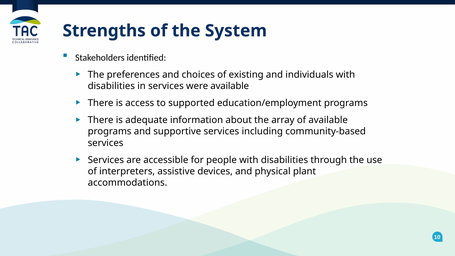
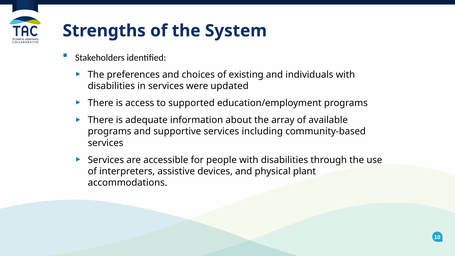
were available: available -> updated
